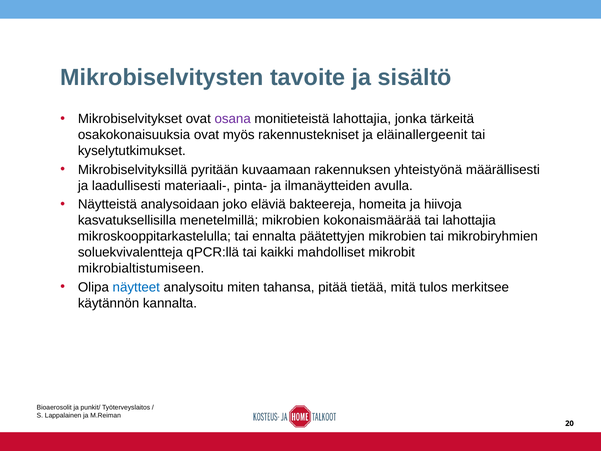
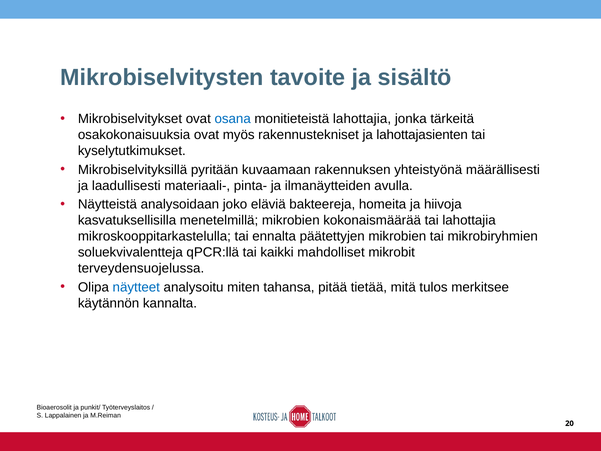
osana colour: purple -> blue
eläinallergeenit: eläinallergeenit -> lahottajasienten
mikrobialtistumiseen: mikrobialtistumiseen -> terveydensuojelussa
